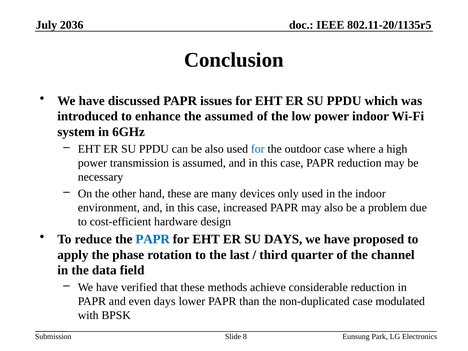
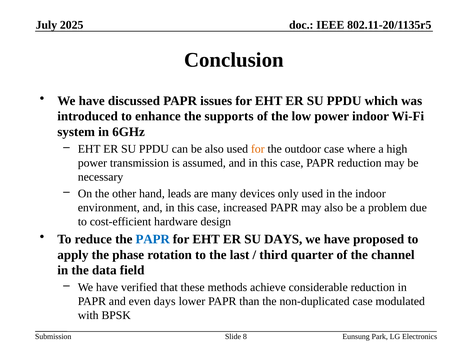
2036: 2036 -> 2025
the assumed: assumed -> supports
for at (258, 149) colour: blue -> orange
hand these: these -> leads
